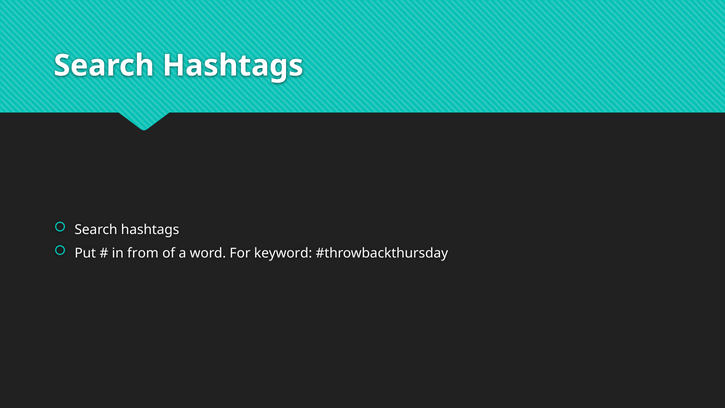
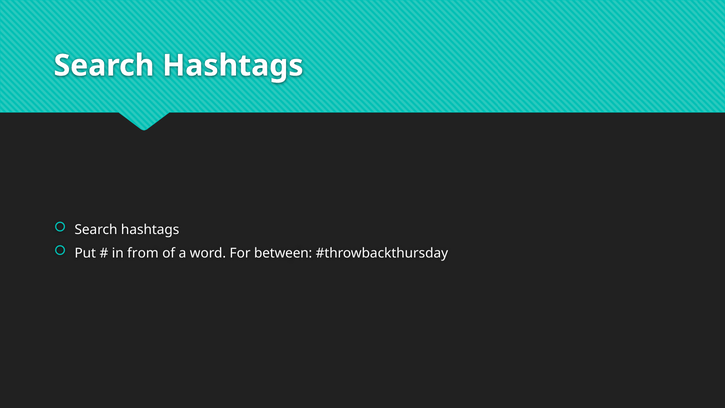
keyword: keyword -> between
